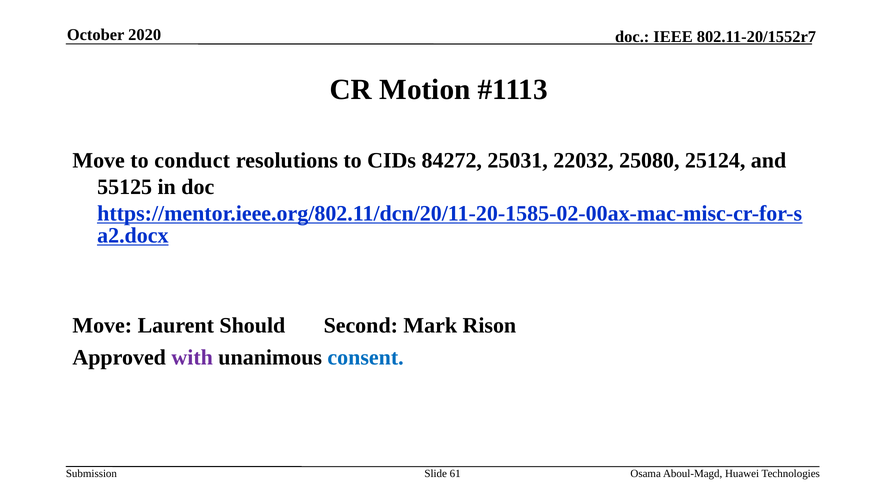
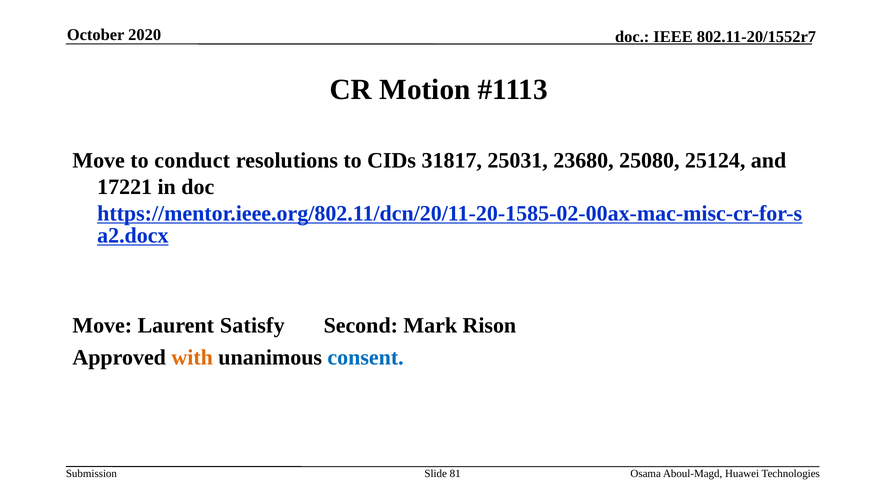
84272: 84272 -> 31817
22032: 22032 -> 23680
55125: 55125 -> 17221
Should: Should -> Satisfy
with colour: purple -> orange
61: 61 -> 81
